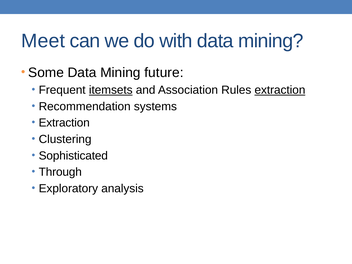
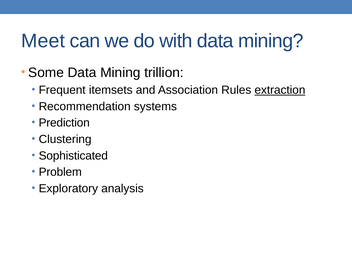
future: future -> trillion
itemsets underline: present -> none
Extraction at (64, 123): Extraction -> Prediction
Through: Through -> Problem
